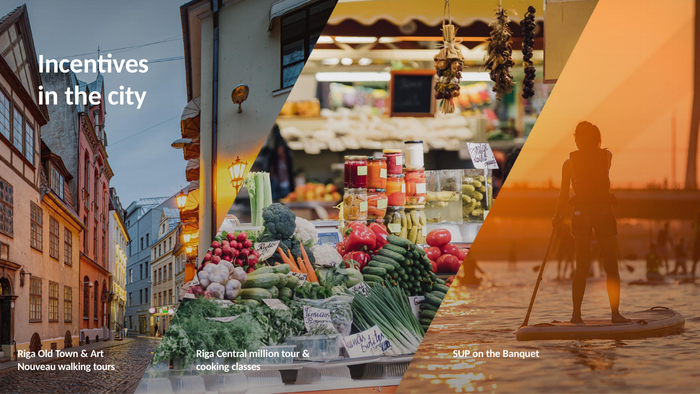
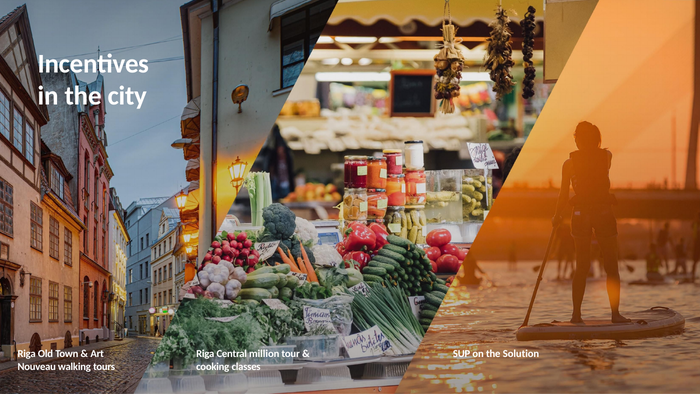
Banquet: Banquet -> Solution
